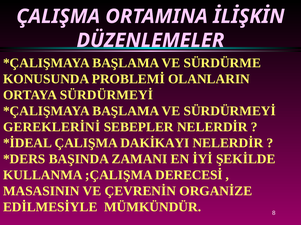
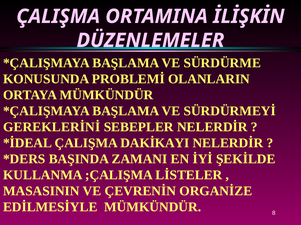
ORTAYA SÜRDÜRMEYİ: SÜRDÜRMEYİ -> MÜMKÜNDÜR
DERECESİ: DERECESİ -> LİSTELER
